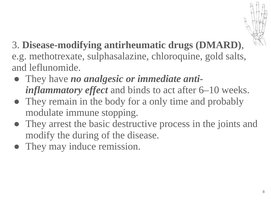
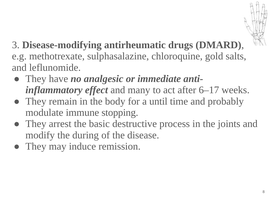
binds: binds -> many
6–10: 6–10 -> 6–17
only: only -> until
